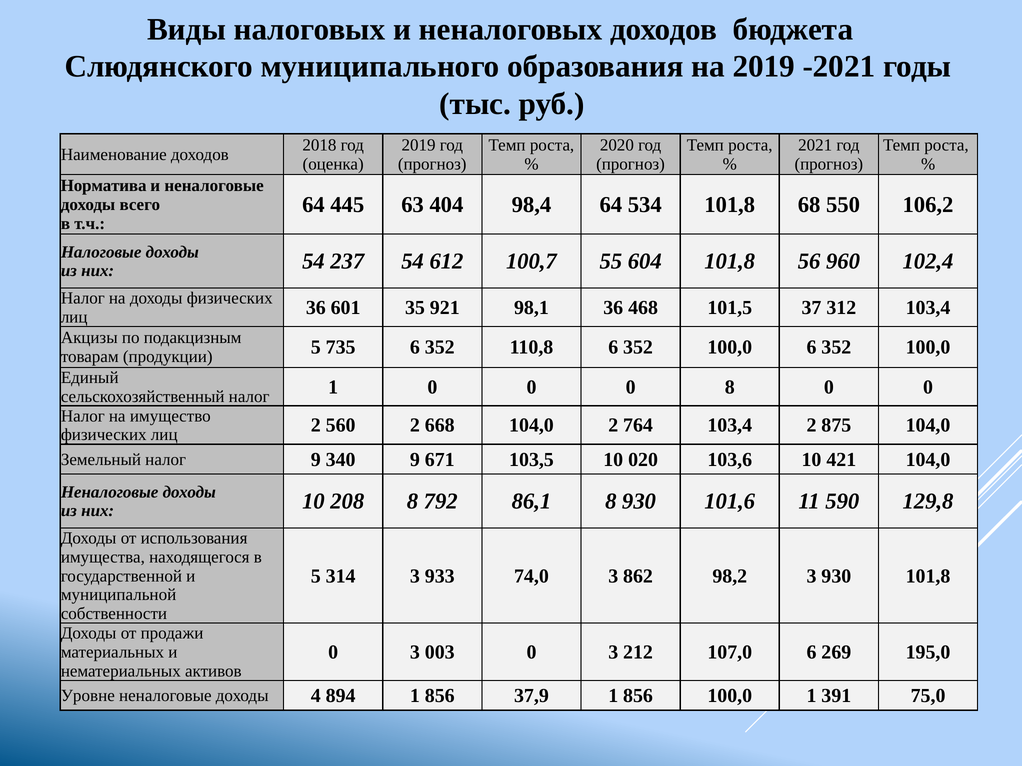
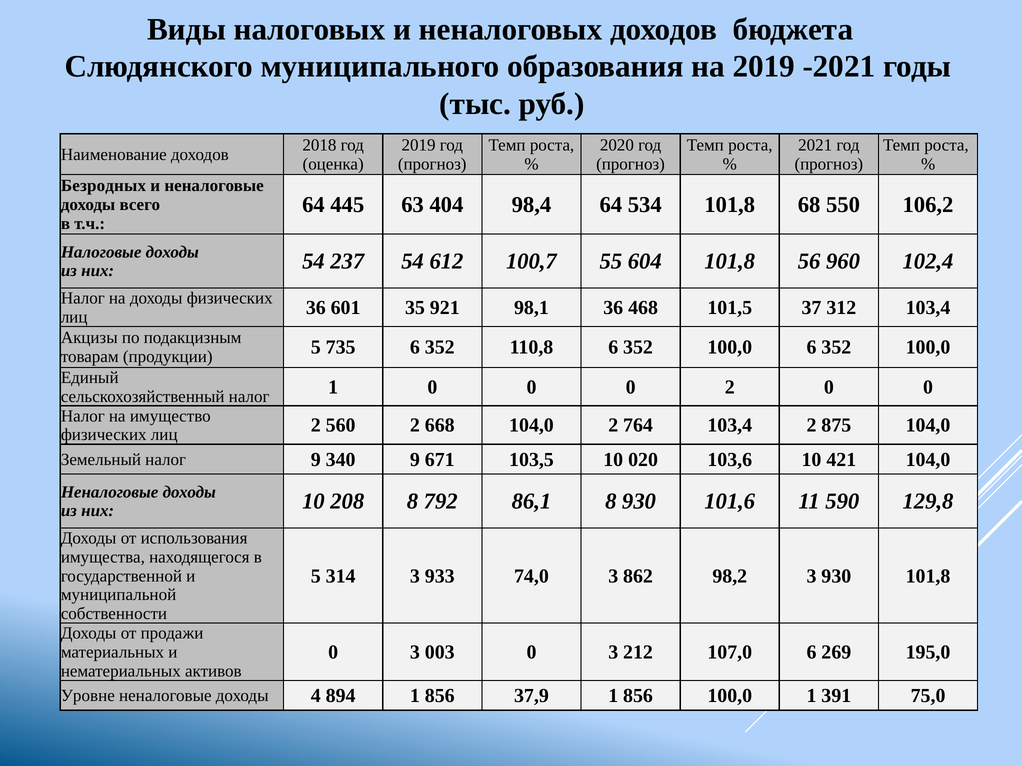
Норматива: Норматива -> Безродных
0 8: 8 -> 2
